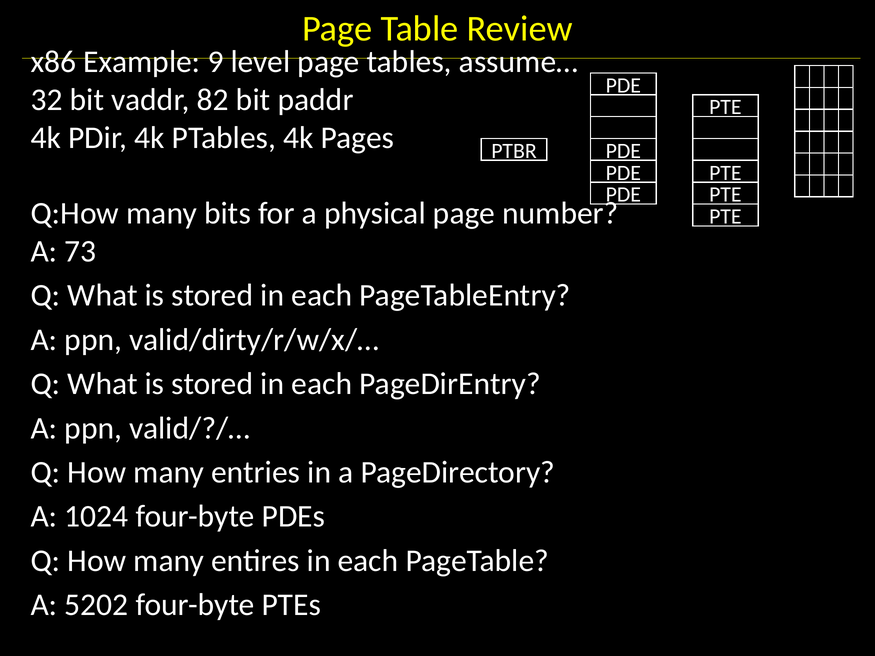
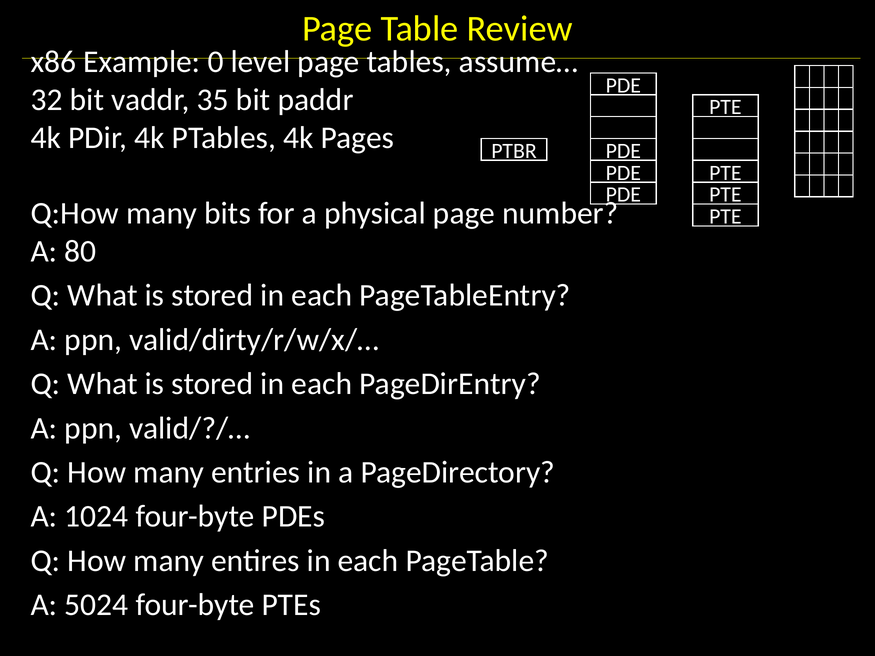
9: 9 -> 0
82: 82 -> 35
73: 73 -> 80
5202: 5202 -> 5024
